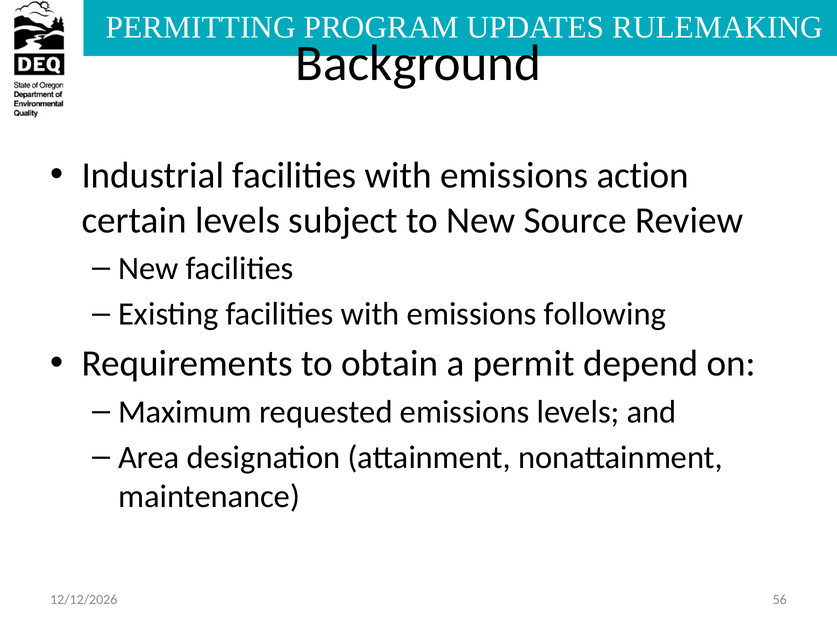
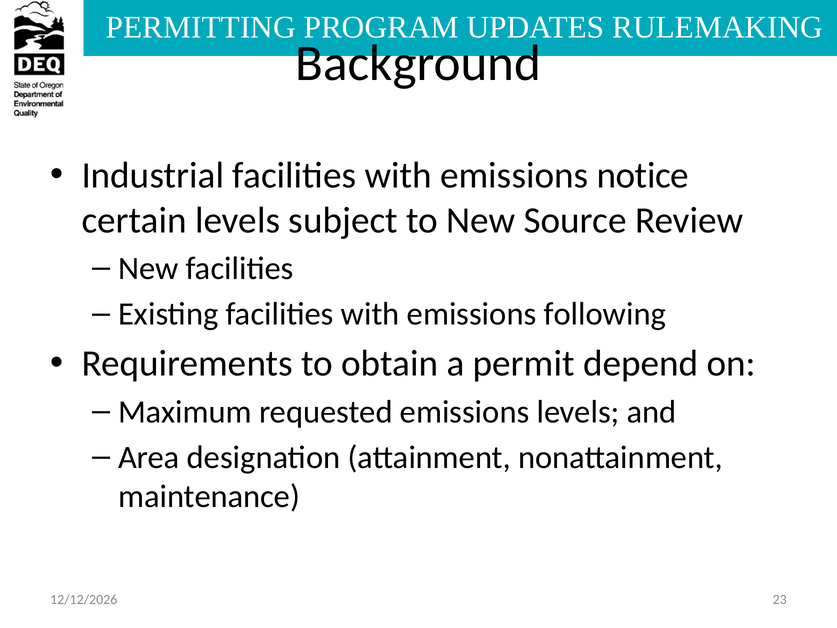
action: action -> notice
56: 56 -> 23
